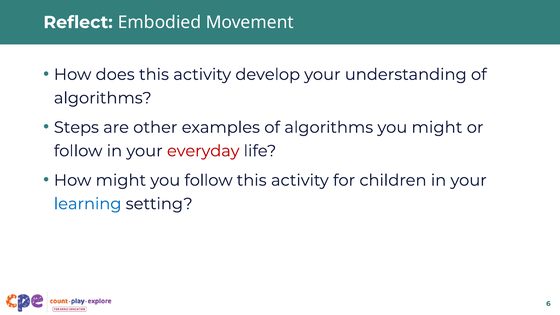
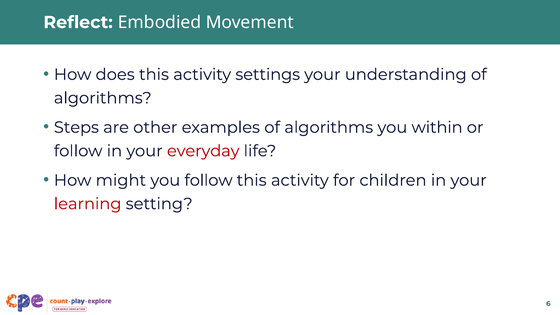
develop: develop -> settings
you might: might -> within
learning colour: blue -> red
